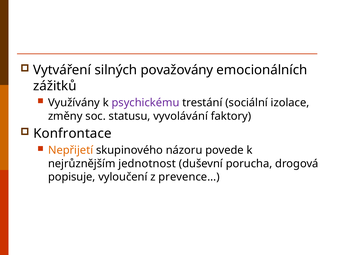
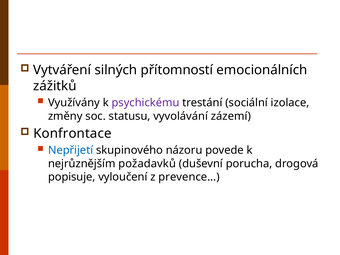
považovány: považovány -> přítomností
faktory: faktory -> zázemí
Nepřijetí colour: orange -> blue
jednotnost: jednotnost -> požadavků
